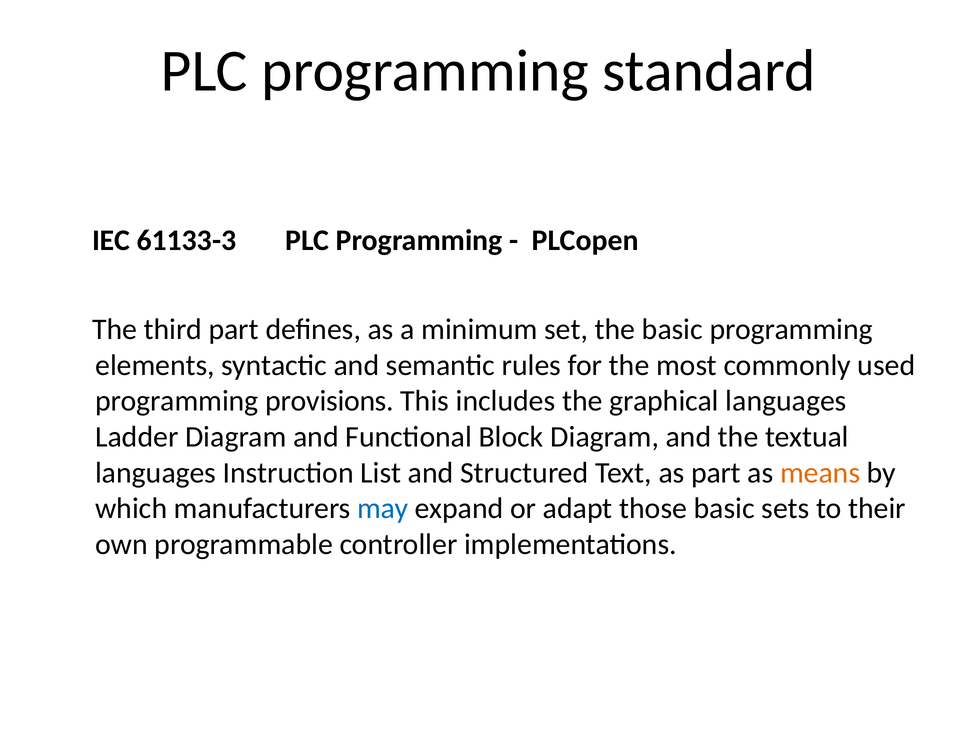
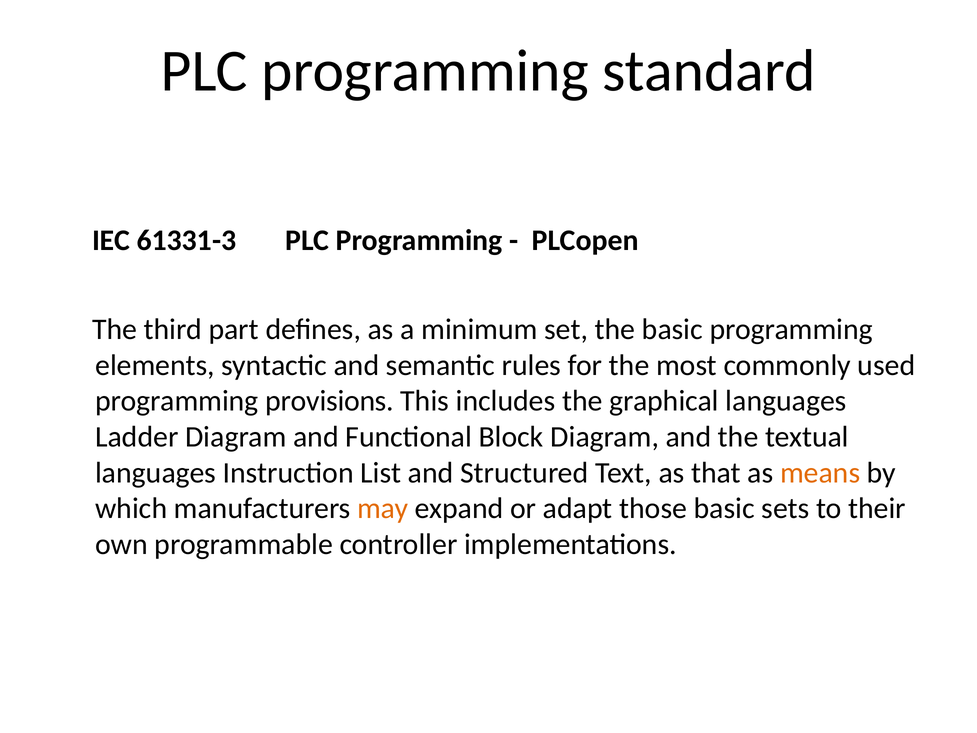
61133-3: 61133-3 -> 61331-3
as part: part -> that
may colour: blue -> orange
